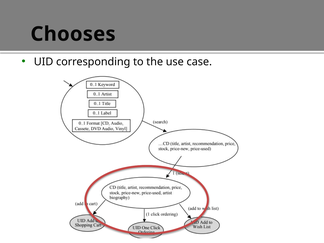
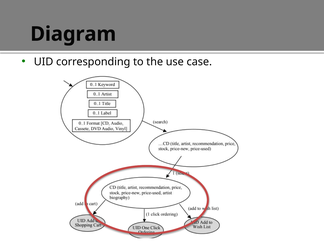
Chooses: Chooses -> Diagram
